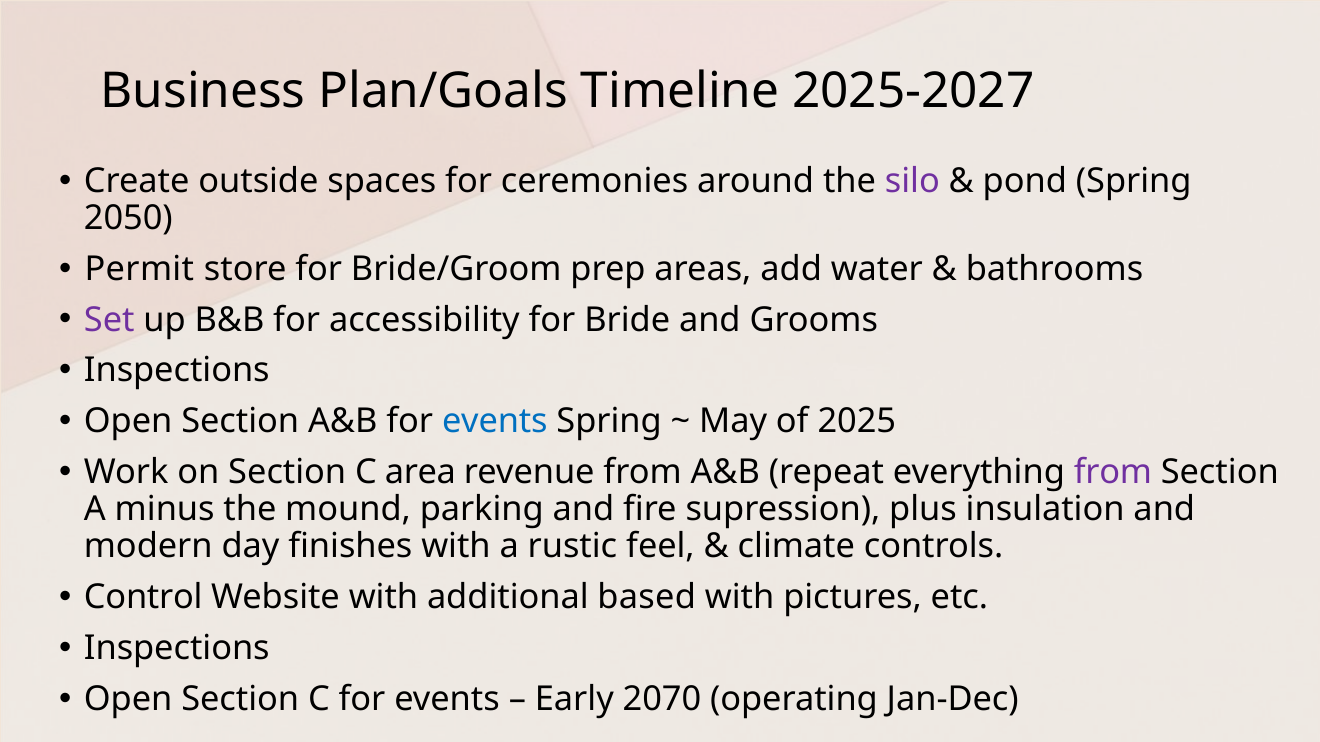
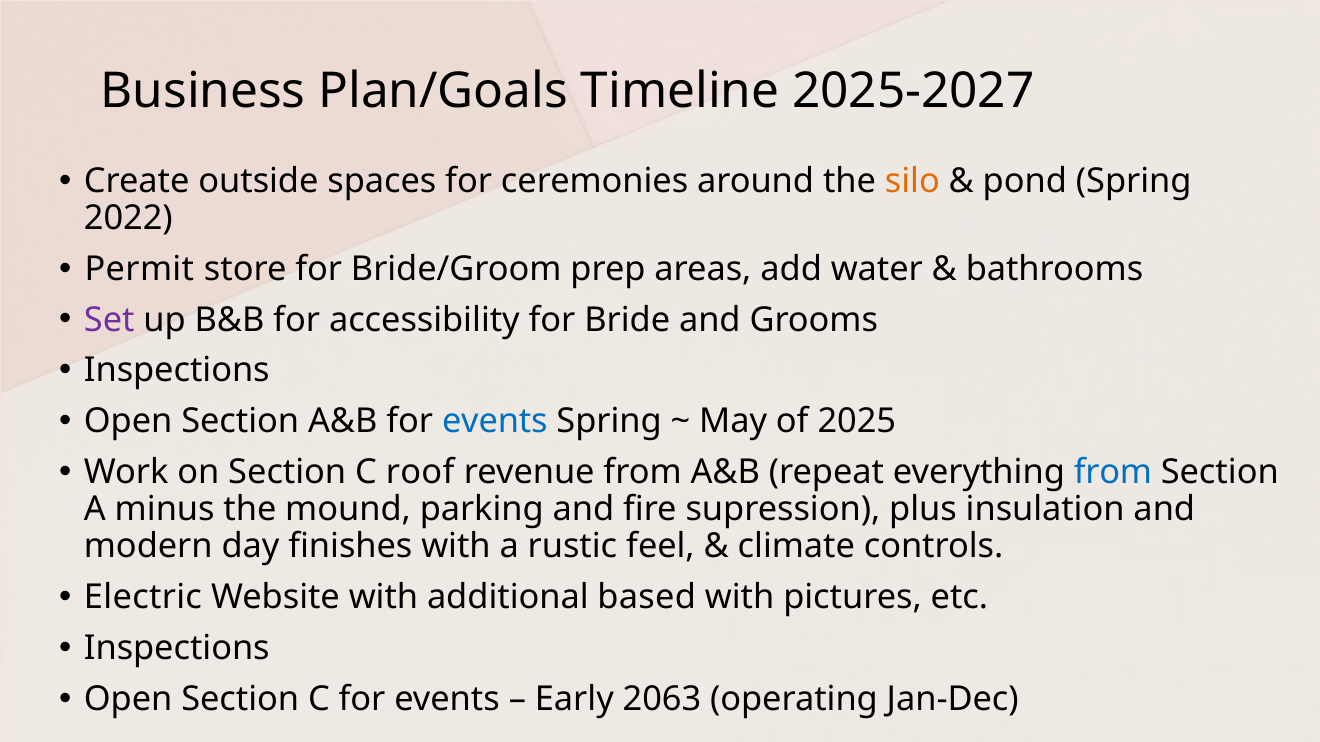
silo colour: purple -> orange
2050: 2050 -> 2022
area: area -> roof
from at (1113, 473) colour: purple -> blue
Control: Control -> Electric
2070: 2070 -> 2063
